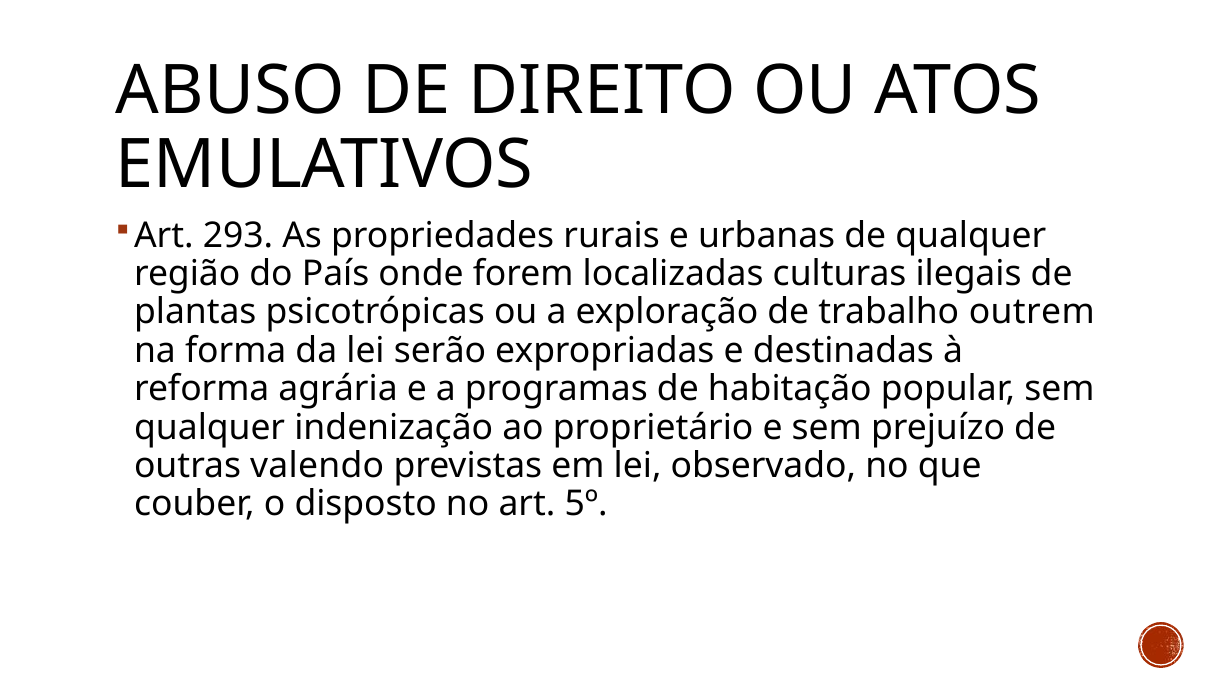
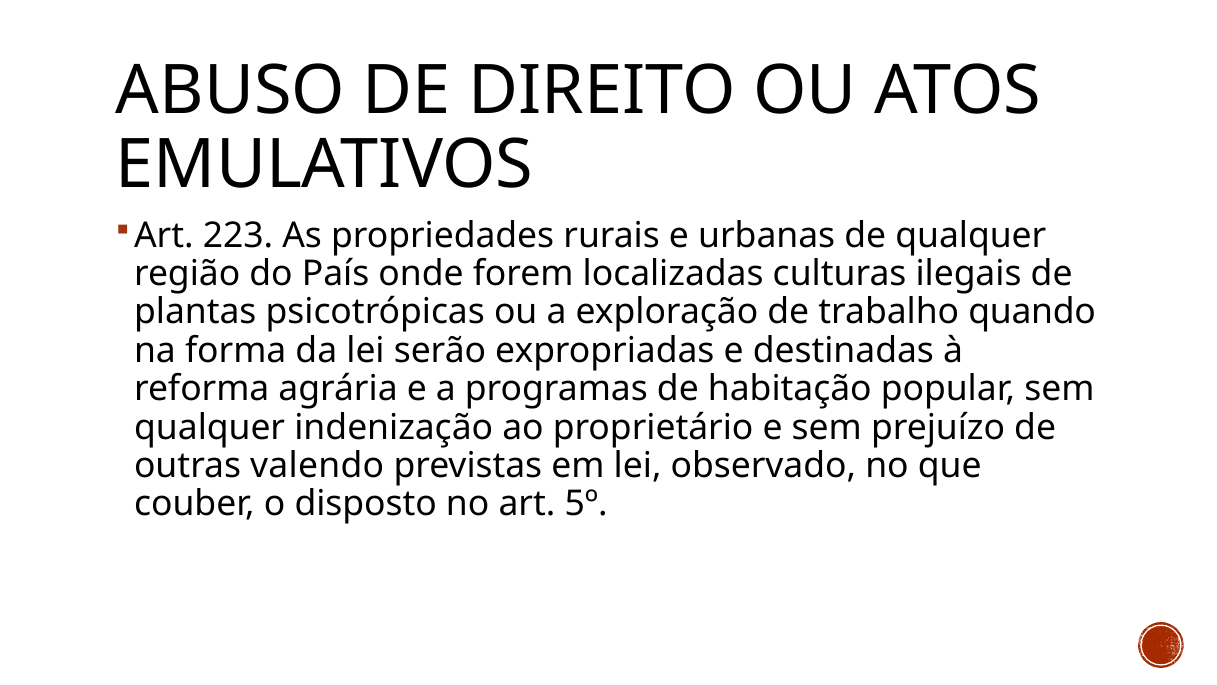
293: 293 -> 223
outrem: outrem -> quando
